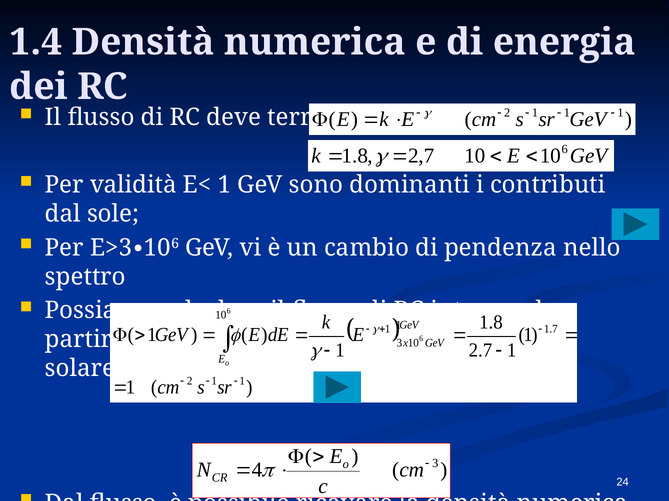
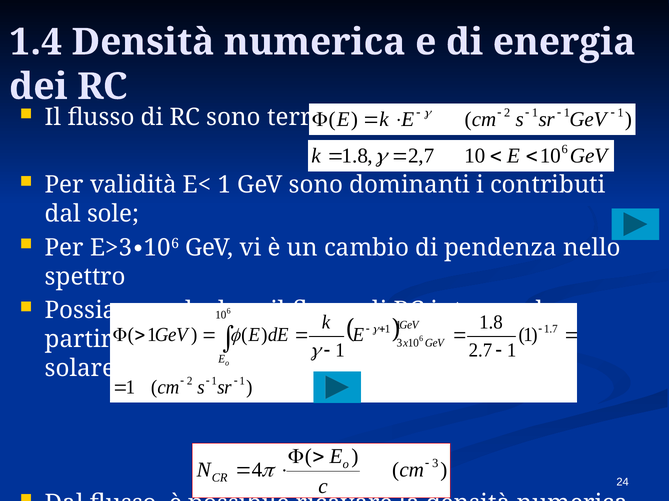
RC deve: deve -> sono
